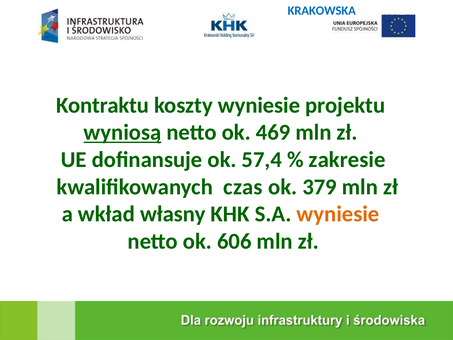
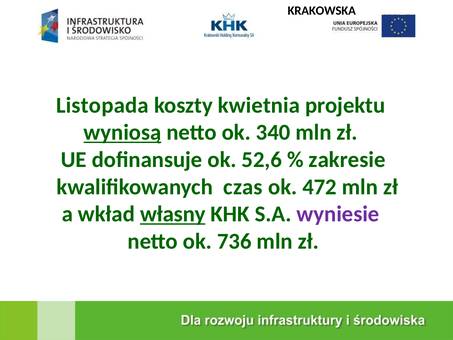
KRAKOWSKA colour: blue -> black
Kontraktu: Kontraktu -> Listopada
koszty wyniesie: wyniesie -> kwietnia
469: 469 -> 340
57,4: 57,4 -> 52,6
379: 379 -> 472
własny underline: none -> present
wyniesie at (338, 214) colour: orange -> purple
606: 606 -> 736
